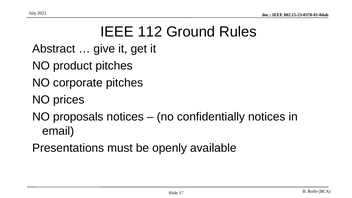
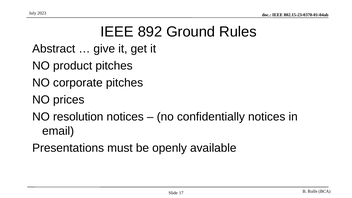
112: 112 -> 892
proposals: proposals -> resolution
